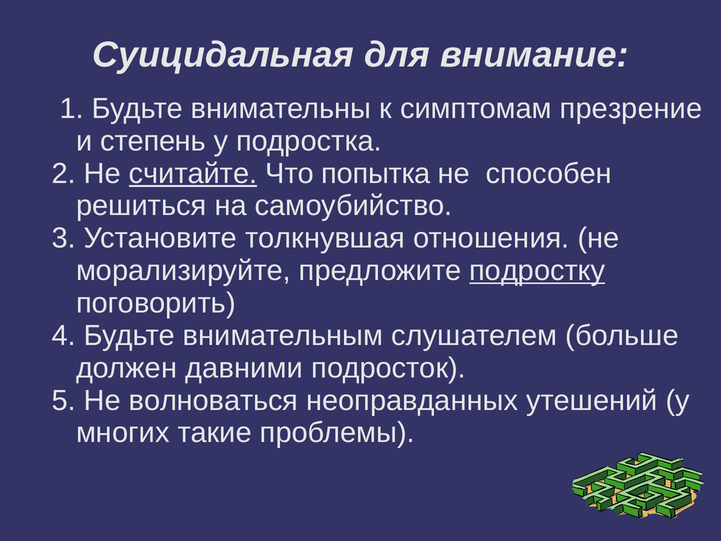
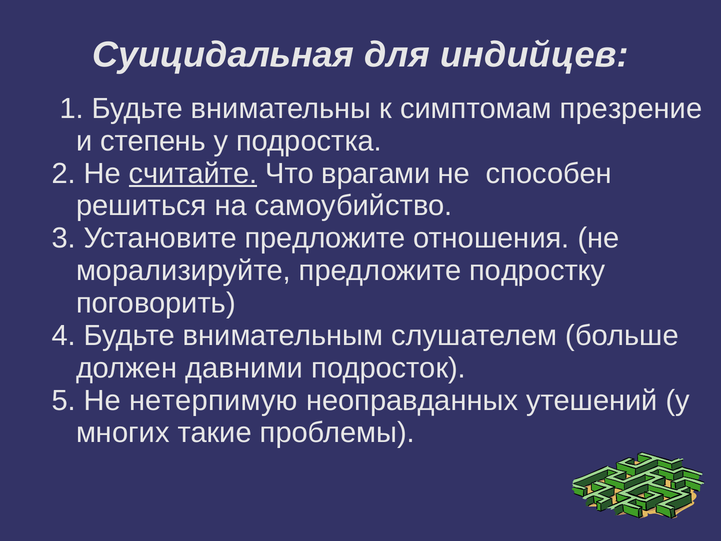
внимание: внимание -> индийцев
попытка: попытка -> врагами
Установите толкнувшая: толкнувшая -> предложите
подростку underline: present -> none
волноваться: волноваться -> нетерпимую
